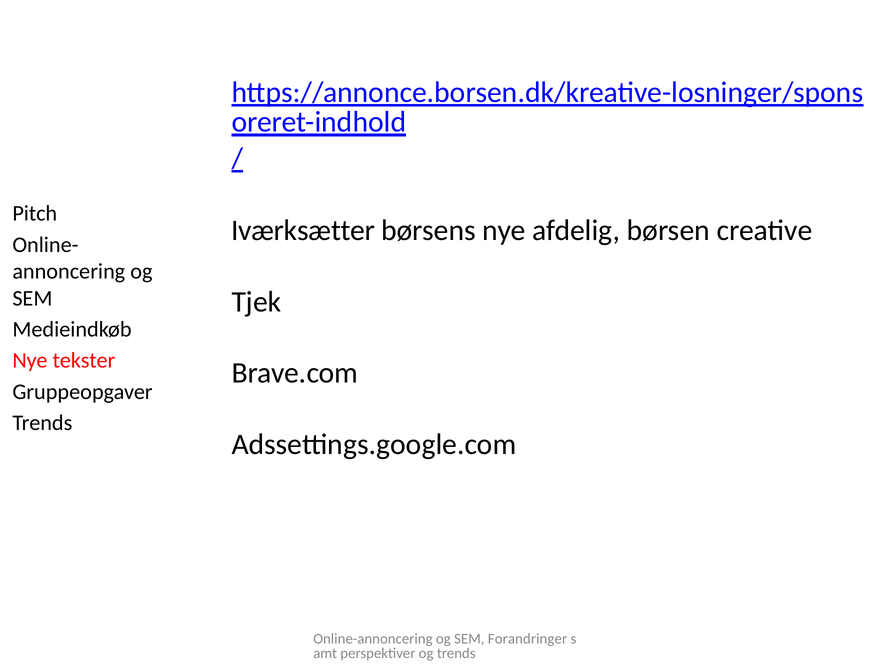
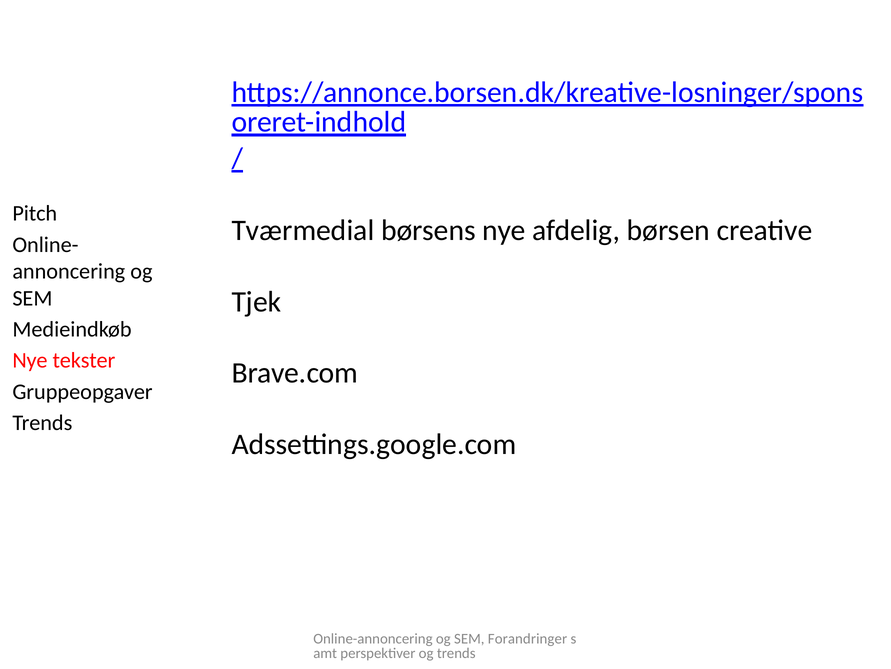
Iværksætter: Iværksætter -> Tværmedial
